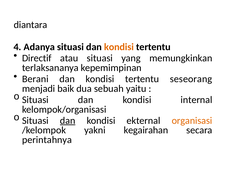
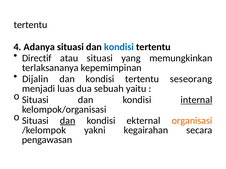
diantara at (31, 25): diantara -> tertentu
kondisi at (119, 47) colour: orange -> blue
Berani: Berani -> Dijalin
baik: baik -> luas
internal underline: none -> present
perintahnya: perintahnya -> pengawasan
